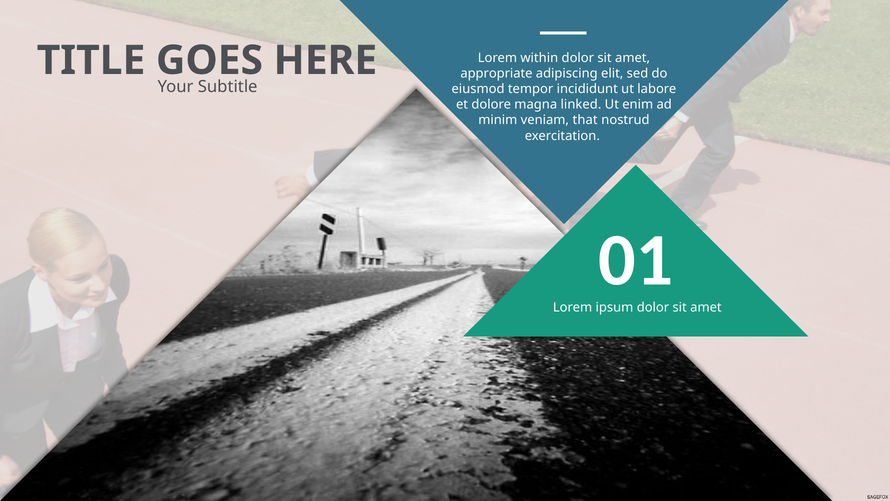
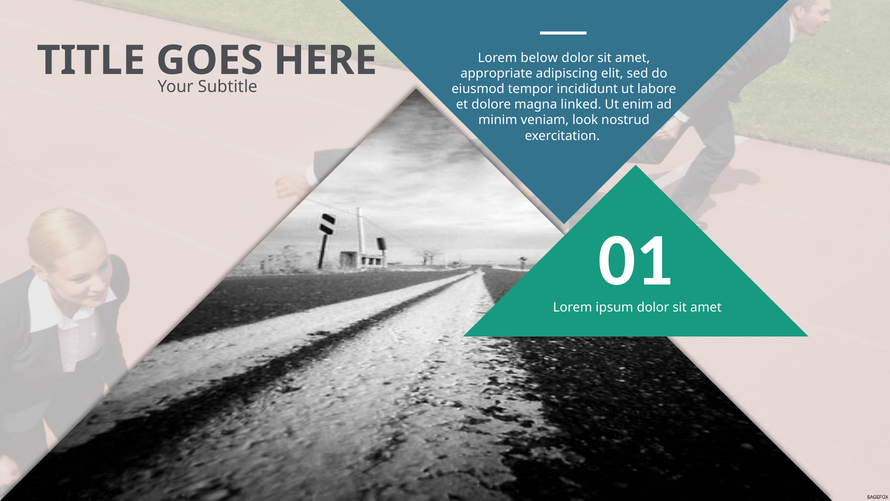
within: within -> below
that: that -> look
